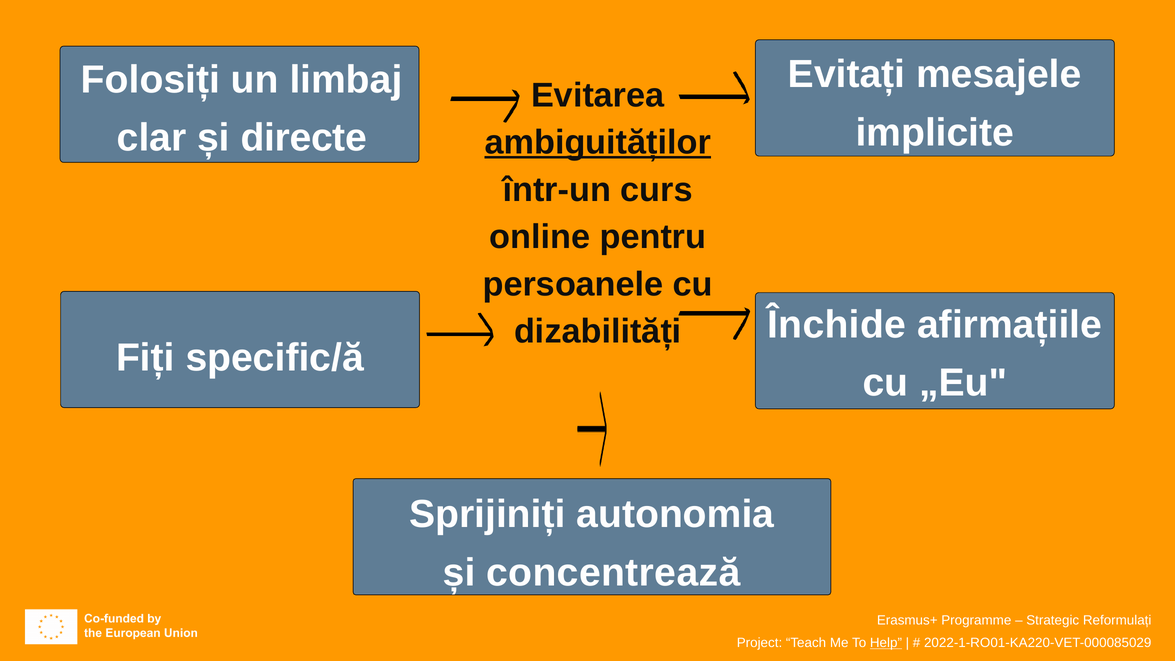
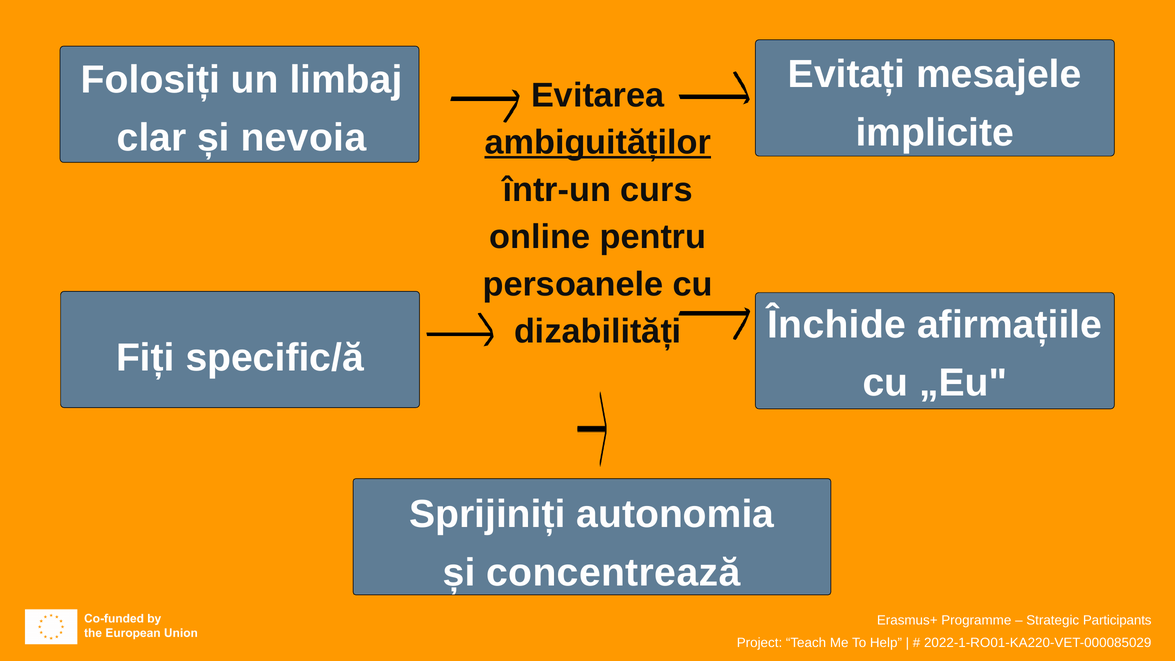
directe: directe -> nevoia
Reformulați: Reformulați -> Participants
Help underline: present -> none
